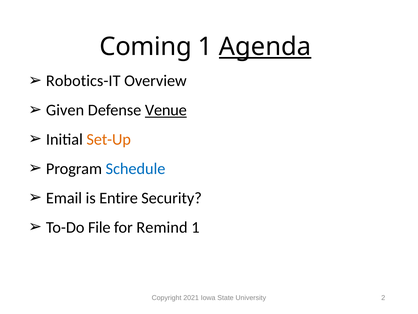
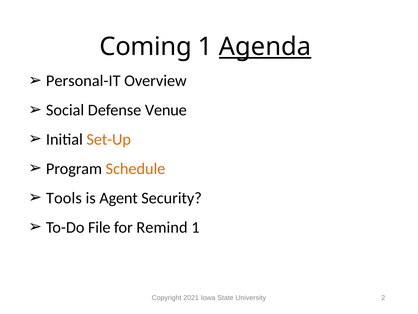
Robotics-IT: Robotics-IT -> Personal-IT
Given: Given -> Social
Venue underline: present -> none
Schedule colour: blue -> orange
Email: Email -> Tools
Entire: Entire -> Agent
